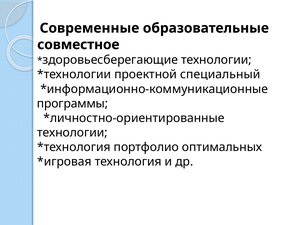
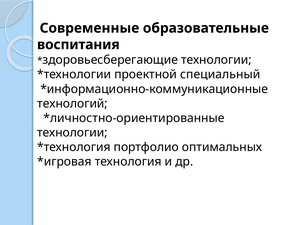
совместное: совместное -> воспитания
программы: программы -> технологий
